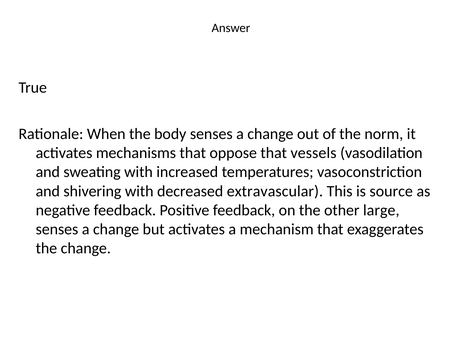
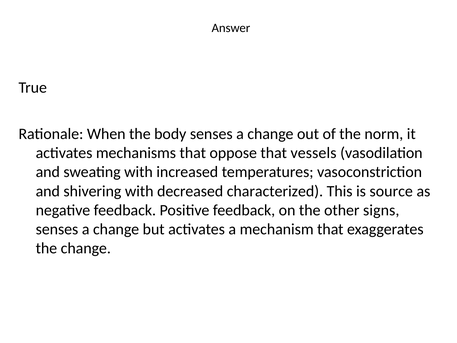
extravascular: extravascular -> characterized
large: large -> signs
